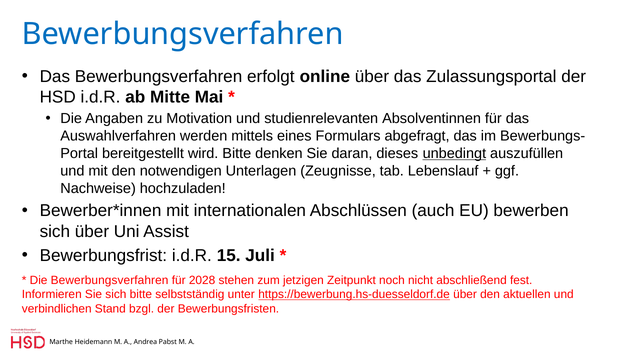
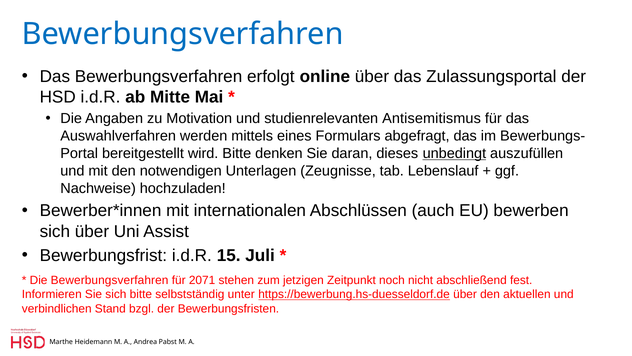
Absolventinnen: Absolventinnen -> Antisemitismus
2028: 2028 -> 2071
